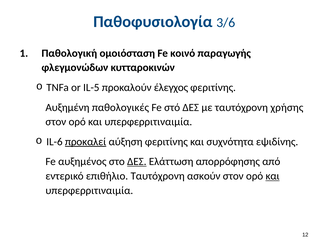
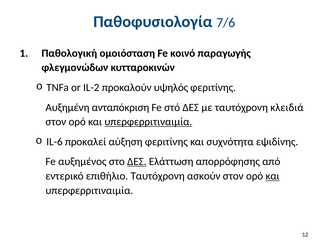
3/6: 3/6 -> 7/6
IL-5: IL-5 -> IL-2
έλεγχος: έλεγχος -> υψηλός
παθολογικές: παθολογικές -> ανταπόκριση
χρήσης: χρήσης -> κλειδιά
υπερφερριτιναιμία at (148, 122) underline: none -> present
προκαλεί underline: present -> none
